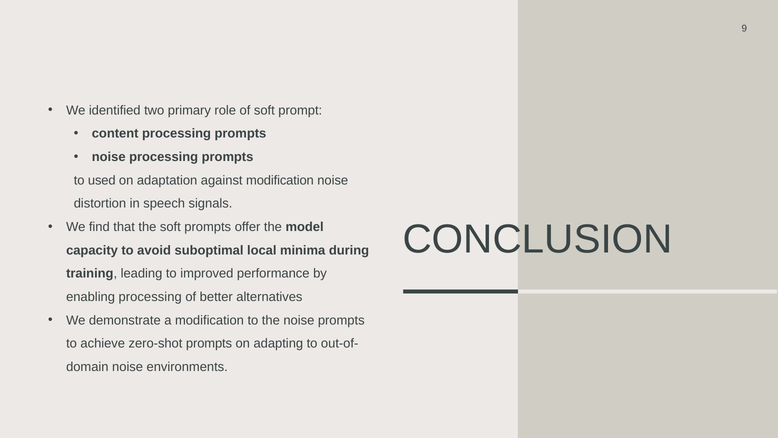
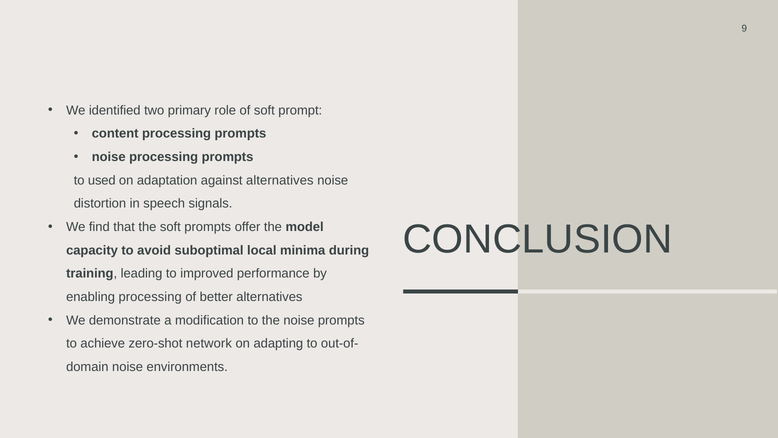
against modification: modification -> alternatives
zero-shot prompts: prompts -> network
